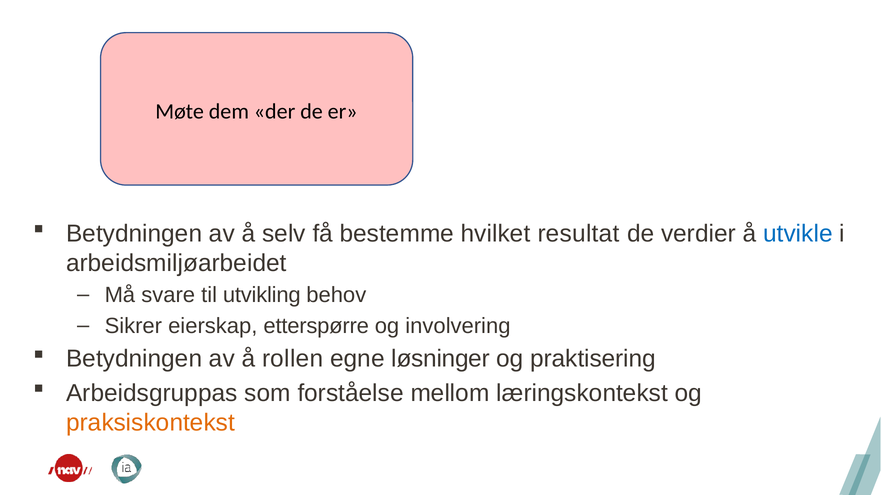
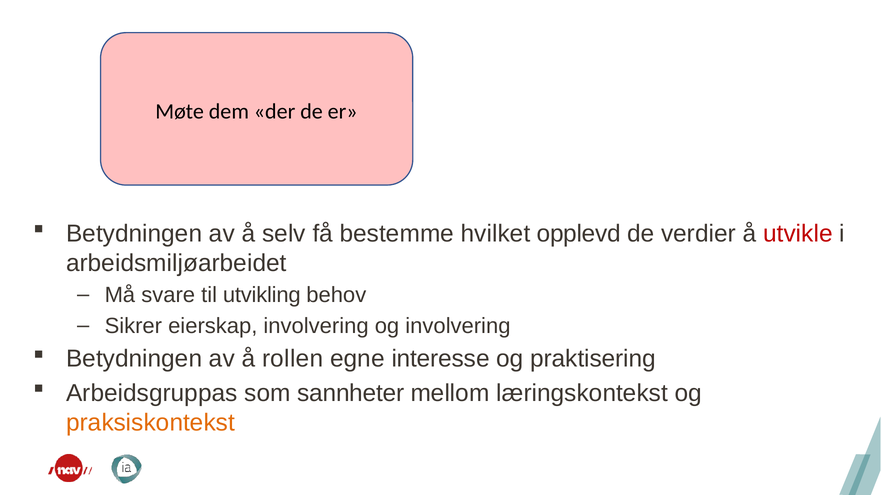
resultat: resultat -> opplevd
utvikle colour: blue -> red
eierskap etterspørre: etterspørre -> involvering
løsninger: løsninger -> interesse
forståelse: forståelse -> sannheter
